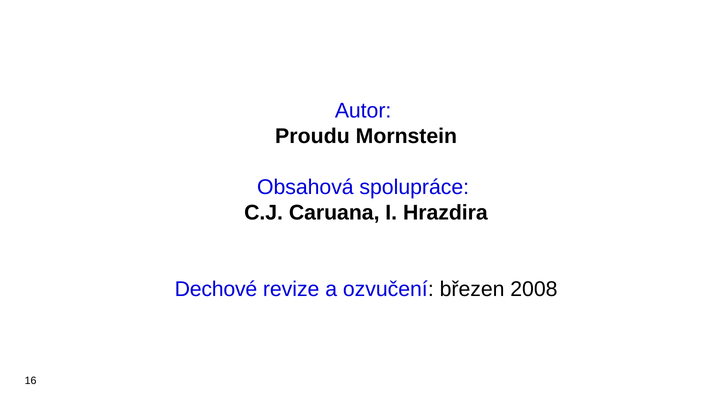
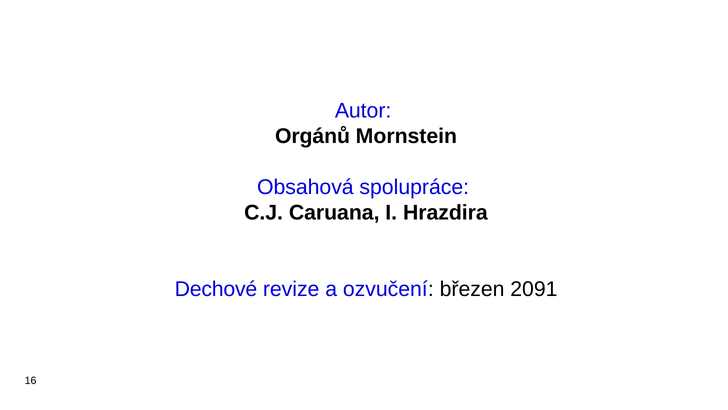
Proudu: Proudu -> Orgánů
2008: 2008 -> 2091
